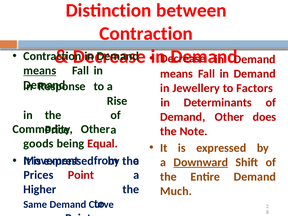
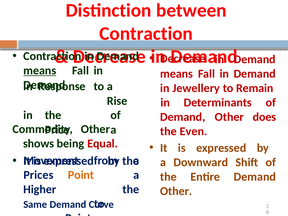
Factors: Factors -> Remain
Note: Note -> Even
goods: goods -> shows
Downward underline: present -> none
Point colour: red -> orange
Much at (176, 191): Much -> Other
